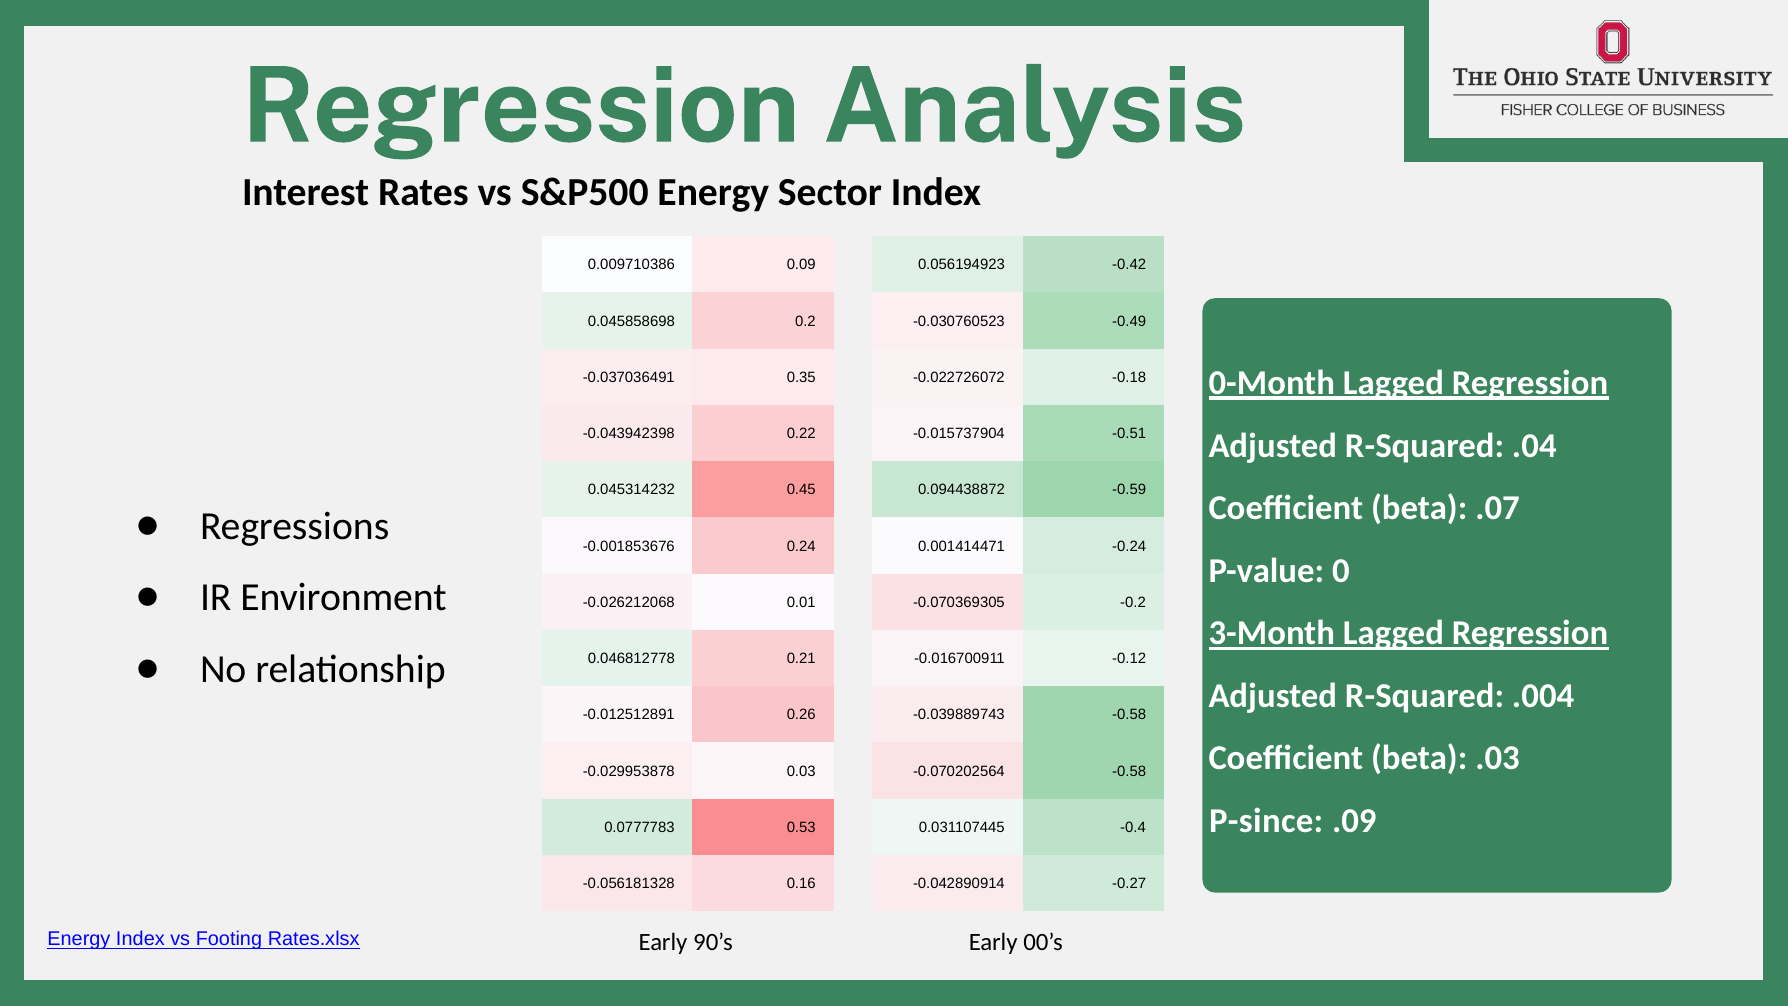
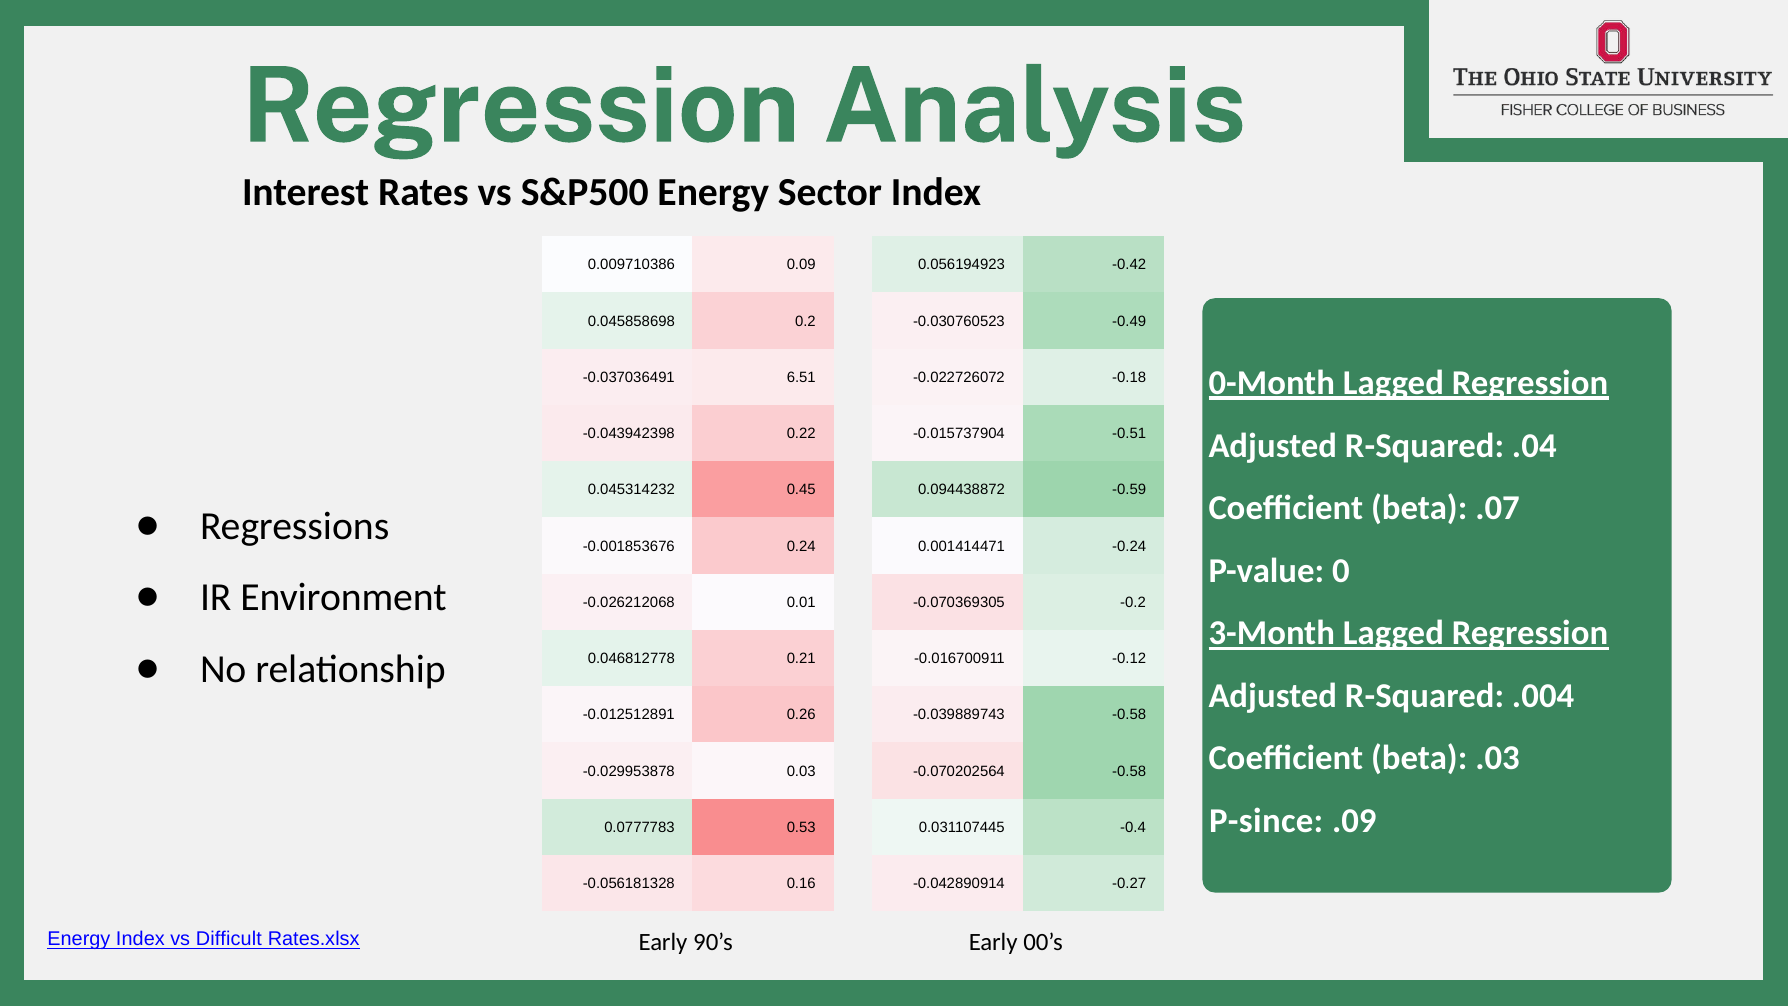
0.35: 0.35 -> 6.51
Footing: Footing -> Difficult
